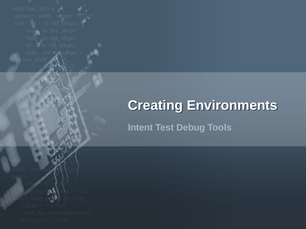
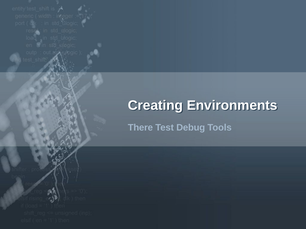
Intent: Intent -> There
